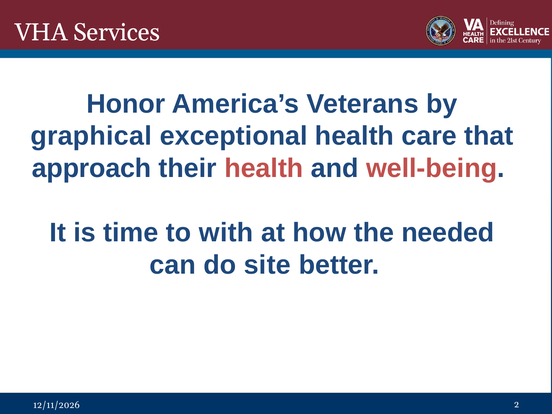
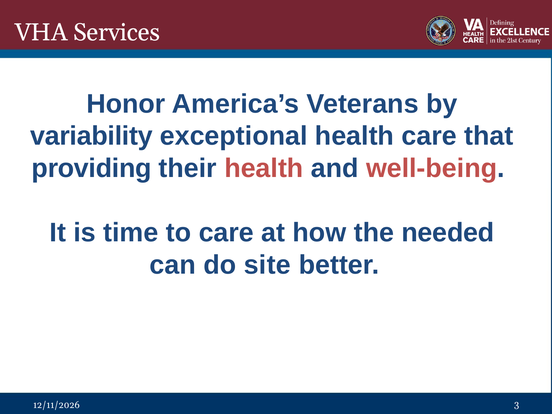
graphical: graphical -> variability
approach: approach -> providing
to with: with -> care
2: 2 -> 3
